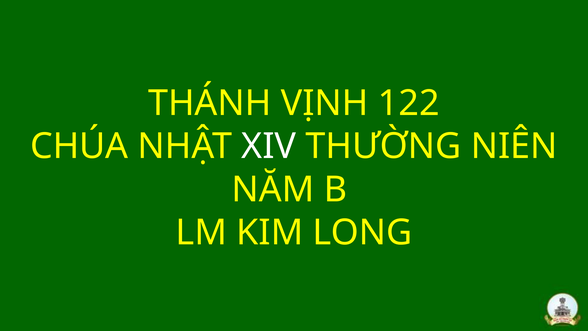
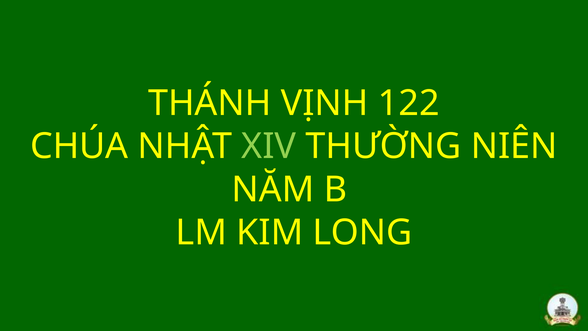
XIV colour: white -> light green
